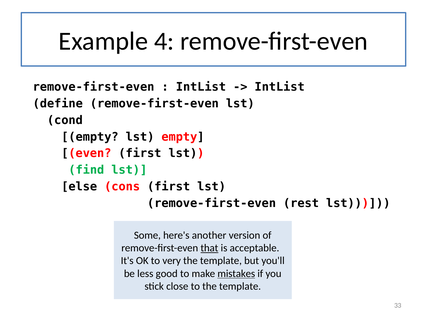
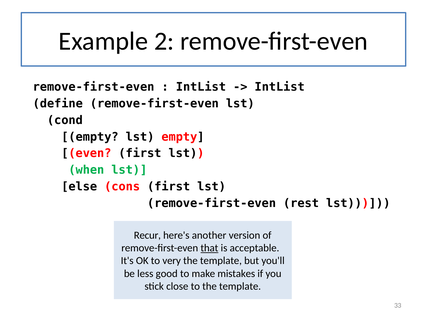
4: 4 -> 2
find: find -> when
Some: Some -> Recur
mistakes underline: present -> none
